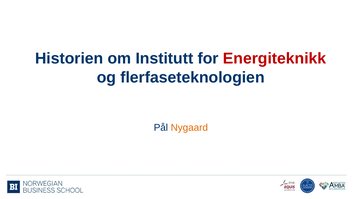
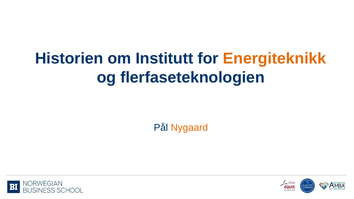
Energiteknikk colour: red -> orange
